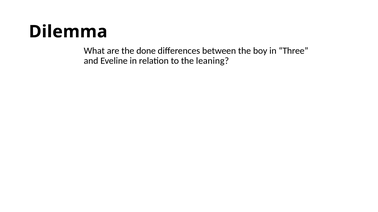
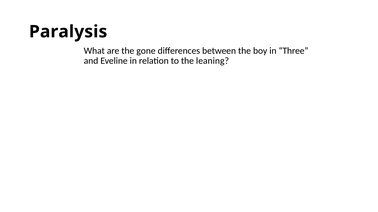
Dilemma: Dilemma -> Paralysis
done: done -> gone
